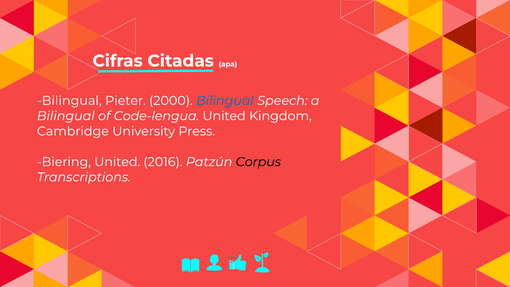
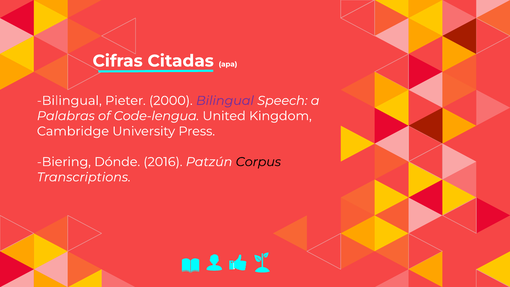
Bilingual at (225, 101) colour: blue -> purple
Bilingual at (66, 116): Bilingual -> Palabras
Biering United: United -> Dónde
